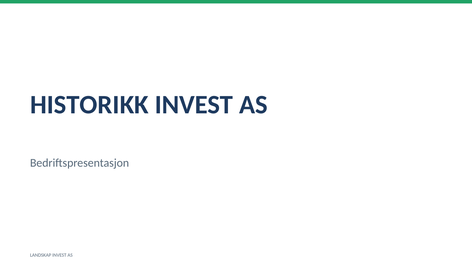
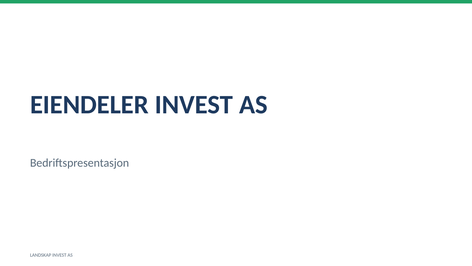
HISTORIKK: HISTORIKK -> EIENDELER
